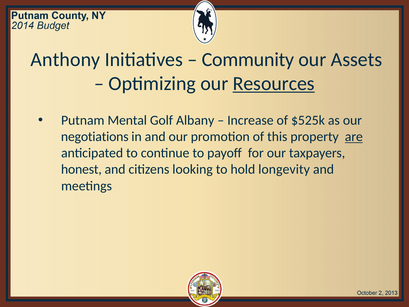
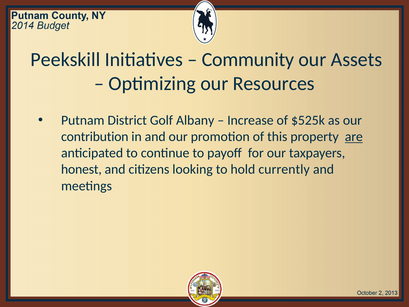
Anthony: Anthony -> Peekskill
Resources underline: present -> none
Mental: Mental -> District
negotiations: negotiations -> contribution
longevity: longevity -> currently
